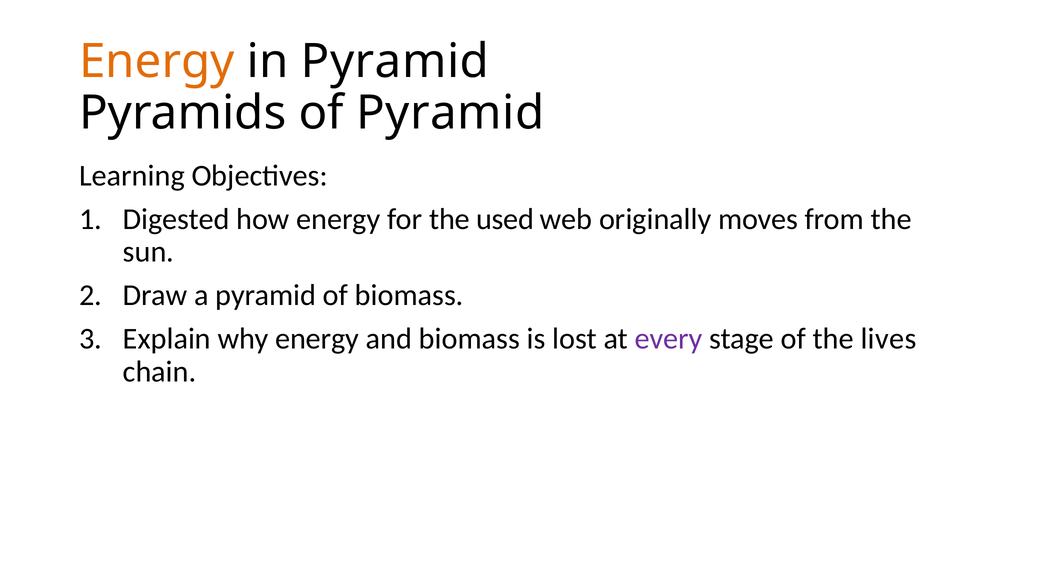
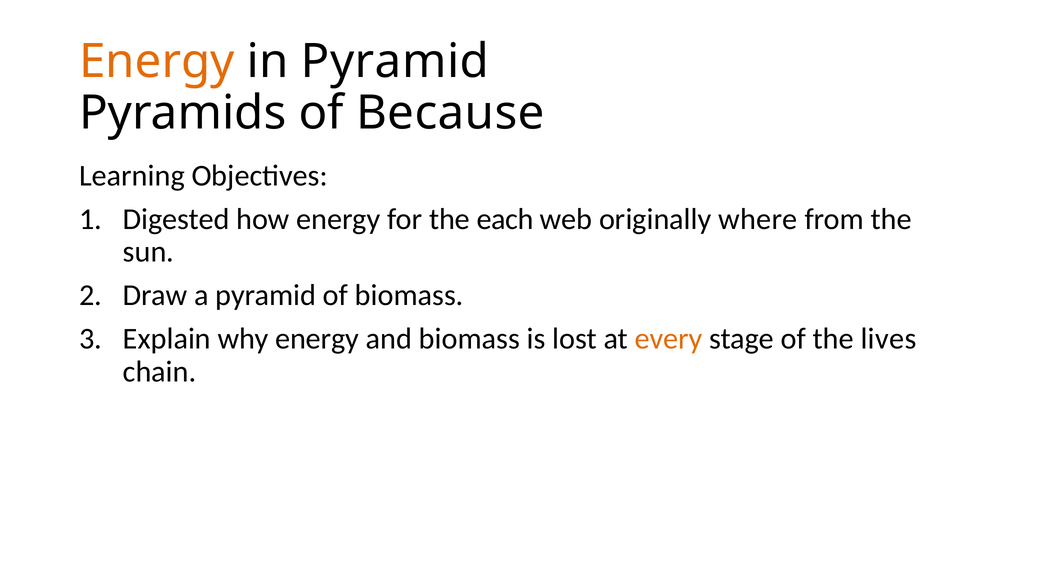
of Pyramid: Pyramid -> Because
used: used -> each
moves: moves -> where
every colour: purple -> orange
